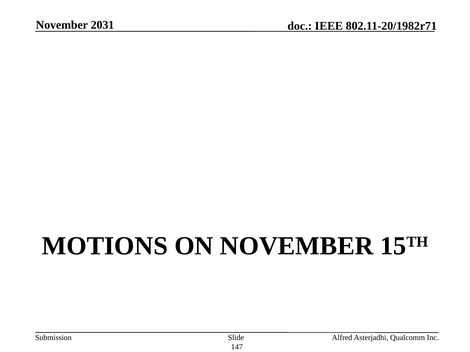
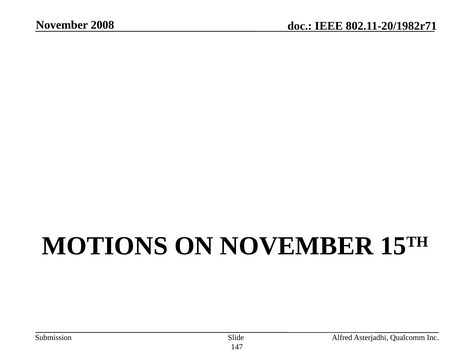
2031: 2031 -> 2008
